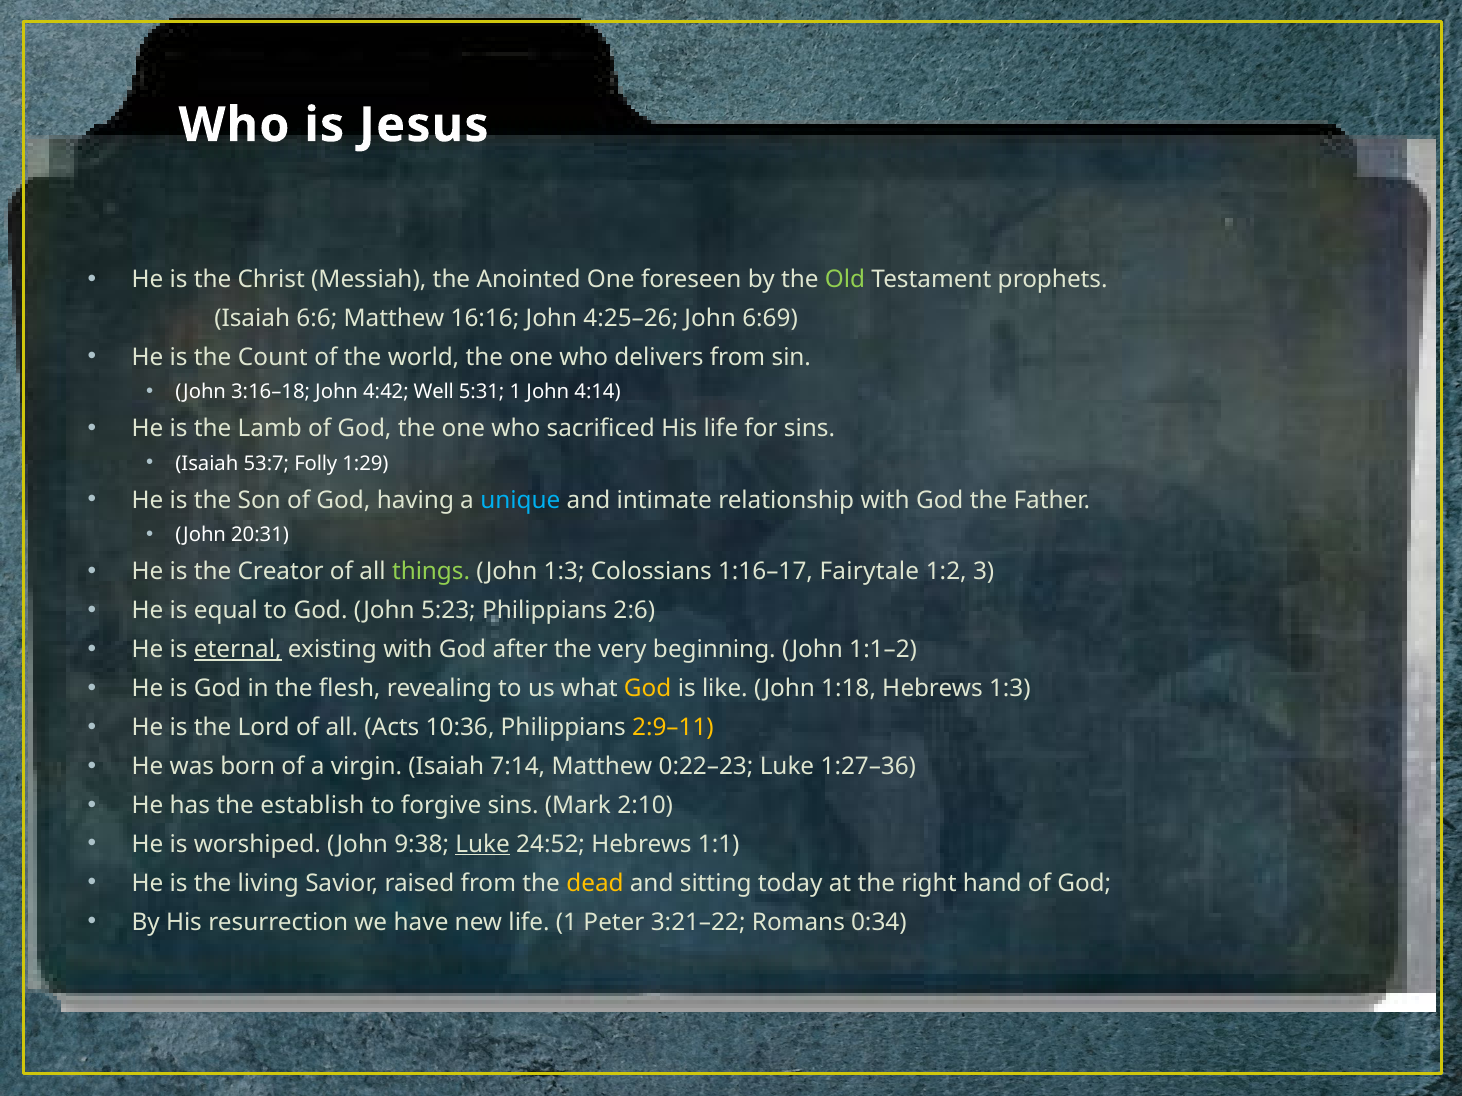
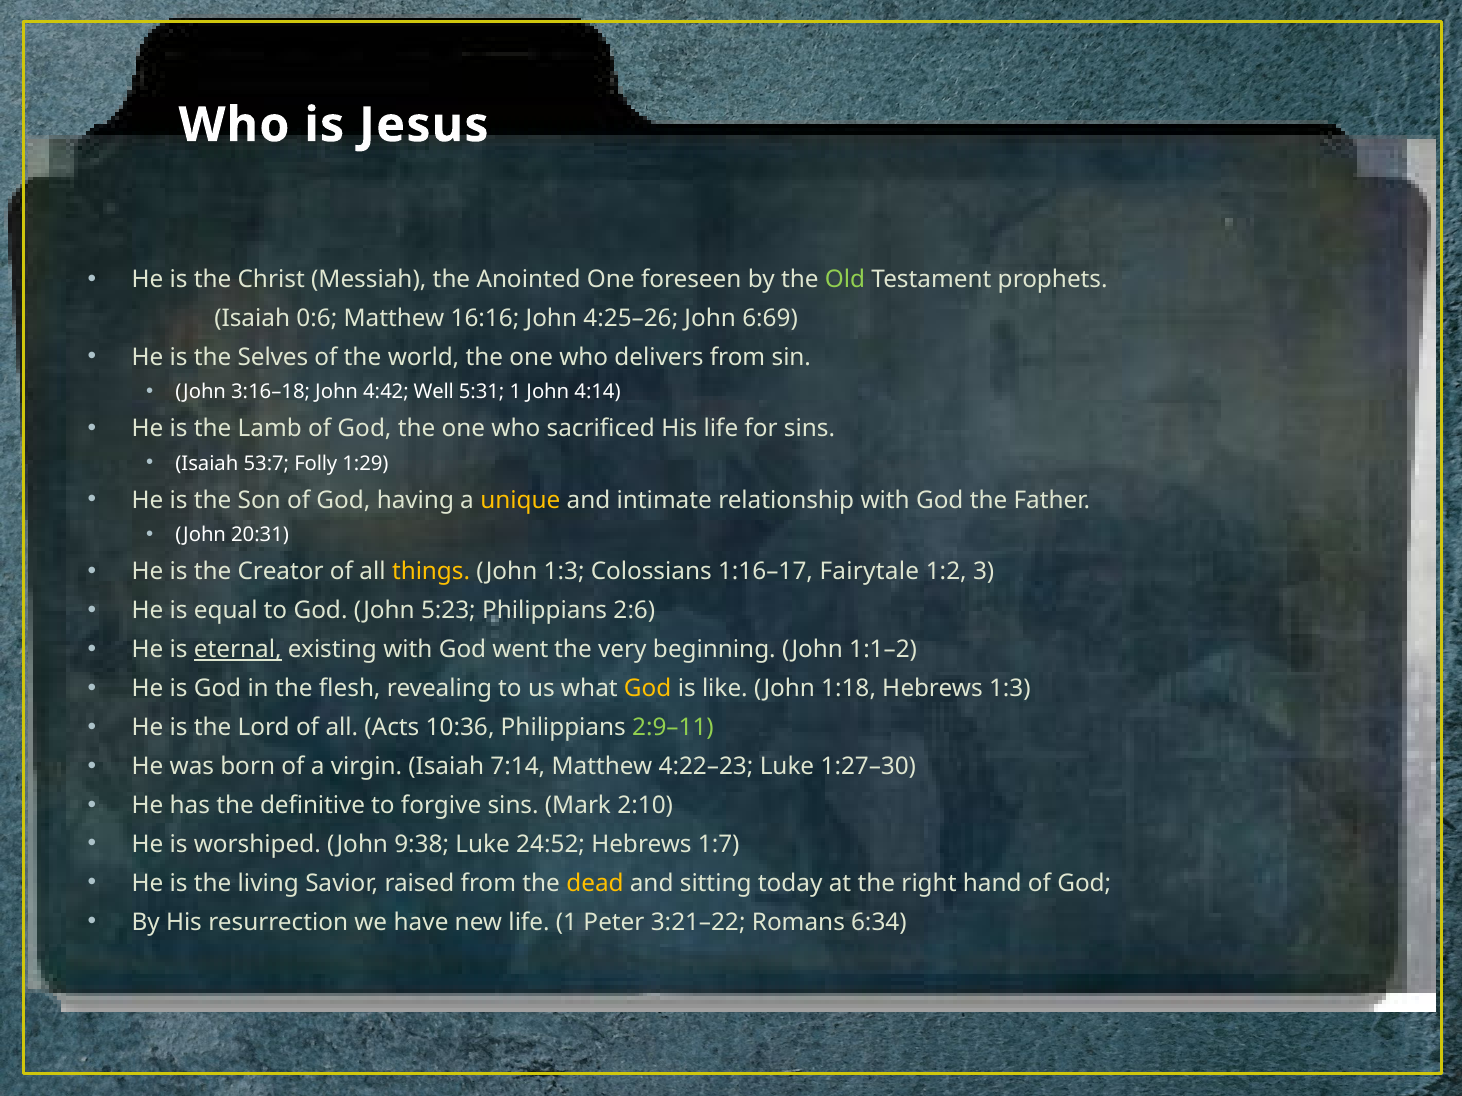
6:6: 6:6 -> 0:6
Count: Count -> Selves
unique colour: light blue -> yellow
things colour: light green -> yellow
after: after -> went
2:9–11 colour: yellow -> light green
0:22–23: 0:22–23 -> 4:22–23
1:27–36: 1:27–36 -> 1:27–30
establish: establish -> definitive
Luke at (483, 845) underline: present -> none
1:1: 1:1 -> 1:7
0:34: 0:34 -> 6:34
